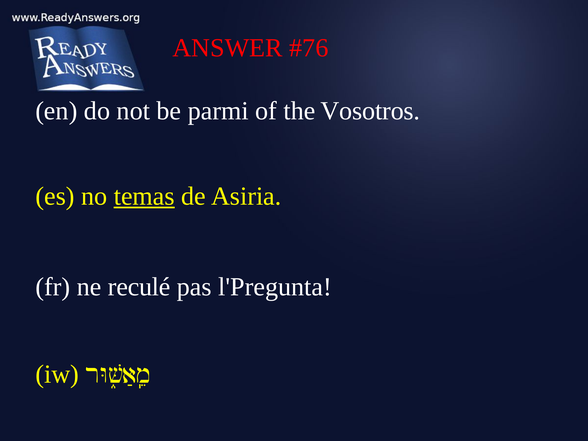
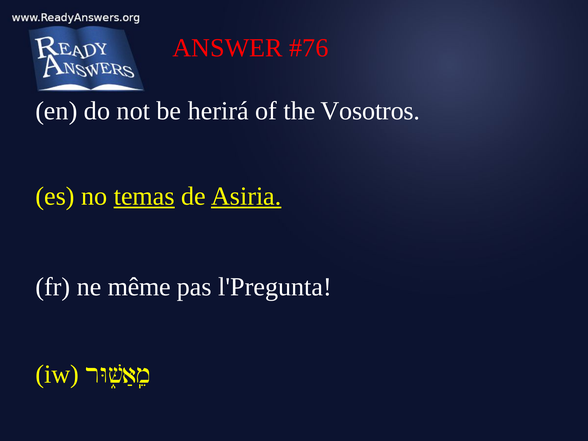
parmi: parmi -> herirá
Asiria underline: none -> present
reculé: reculé -> même
